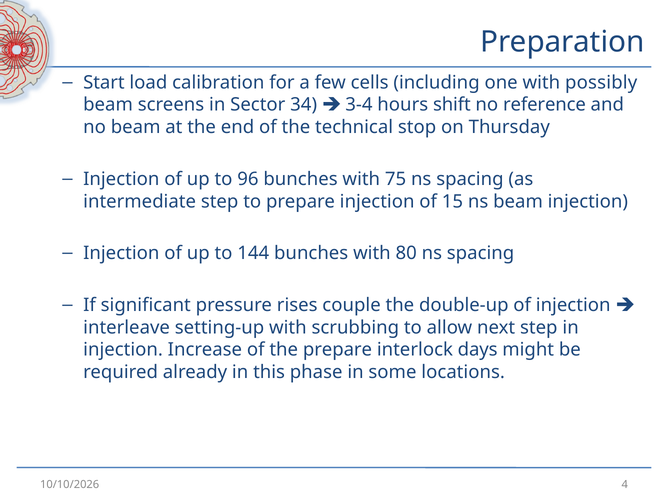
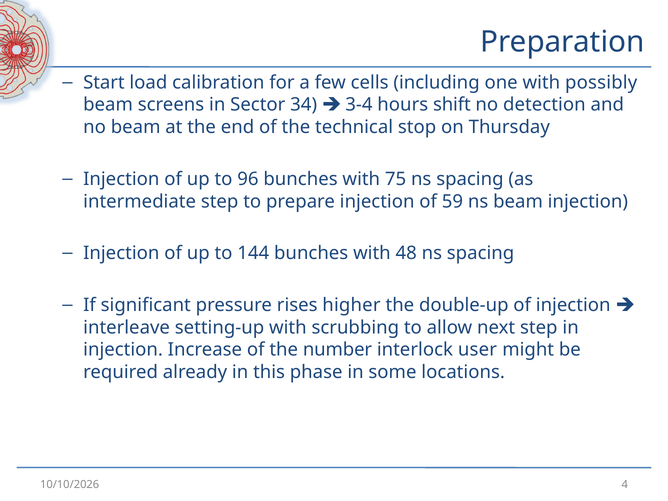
reference: reference -> detection
15: 15 -> 59
80: 80 -> 48
couple: couple -> higher
the prepare: prepare -> number
days: days -> user
